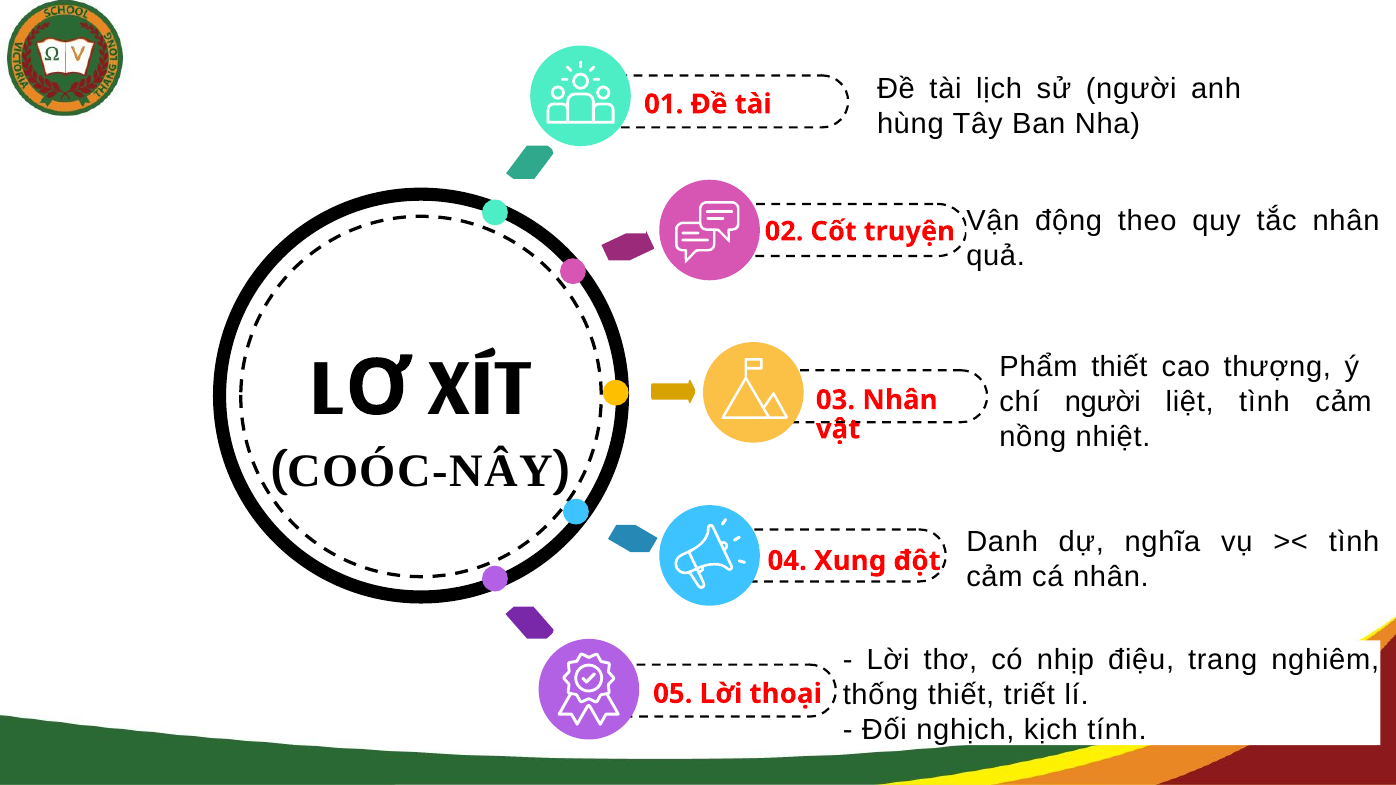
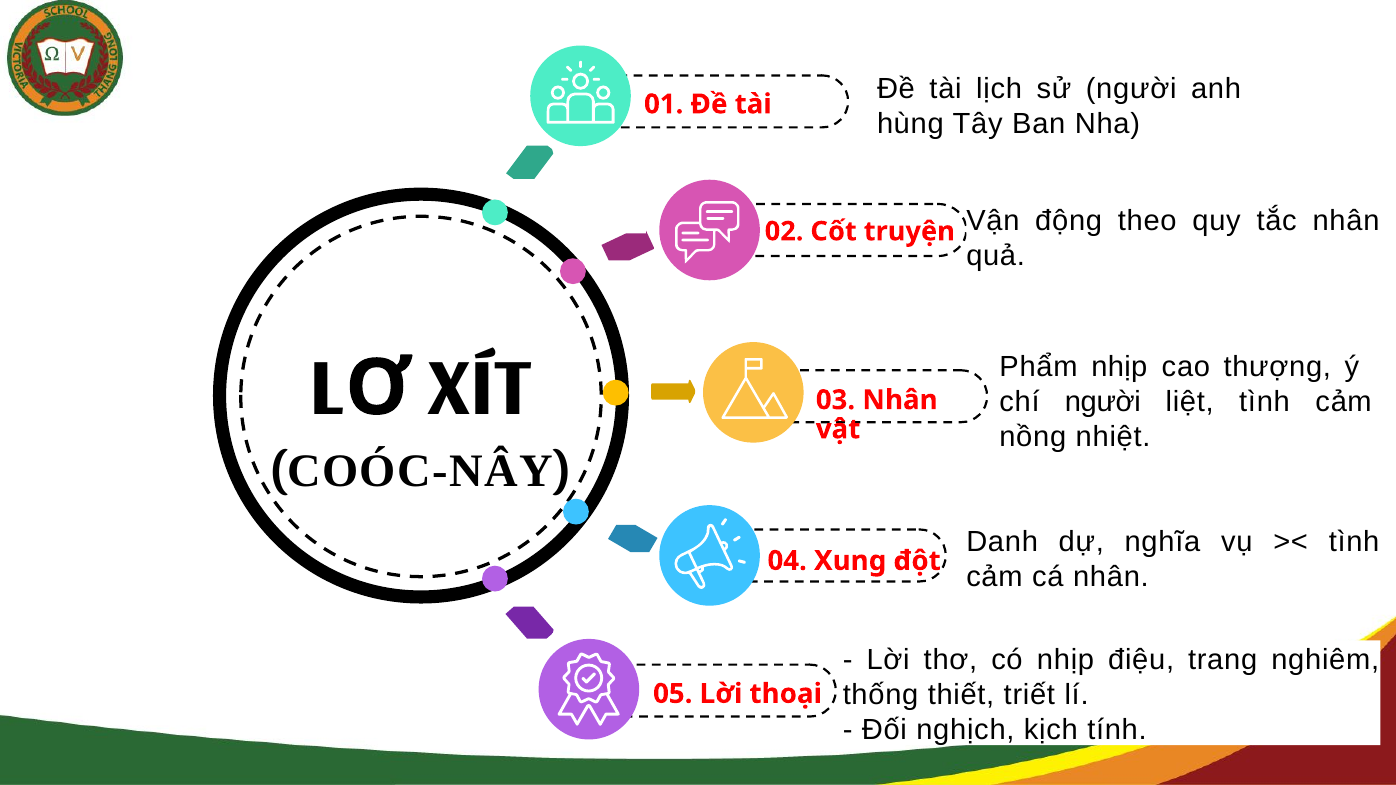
Phẩm thiết: thiết -> nhịp
